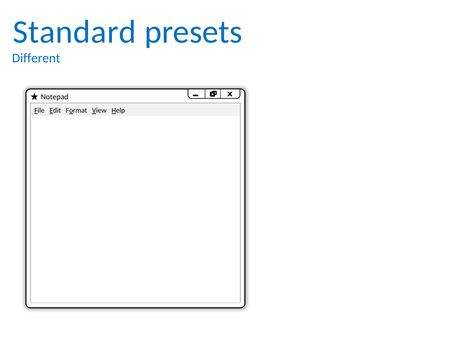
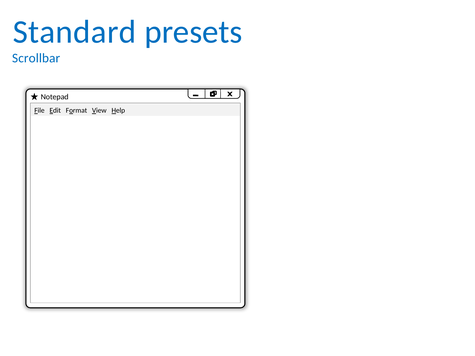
Different: Different -> Scrollbar
